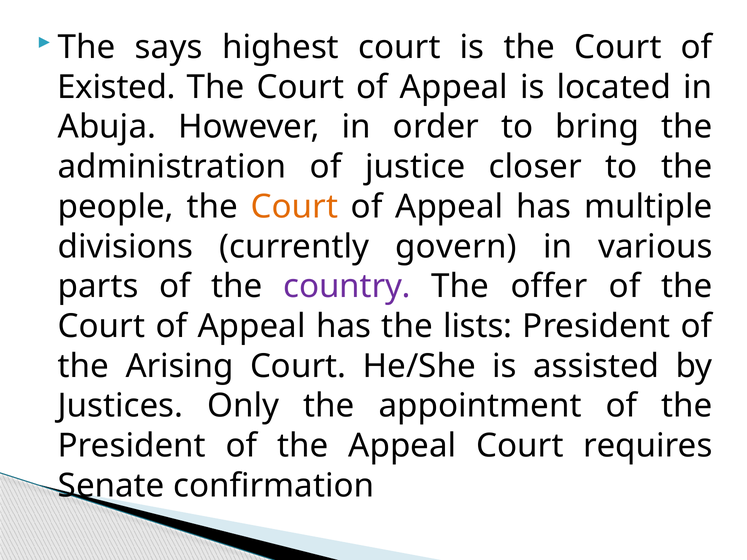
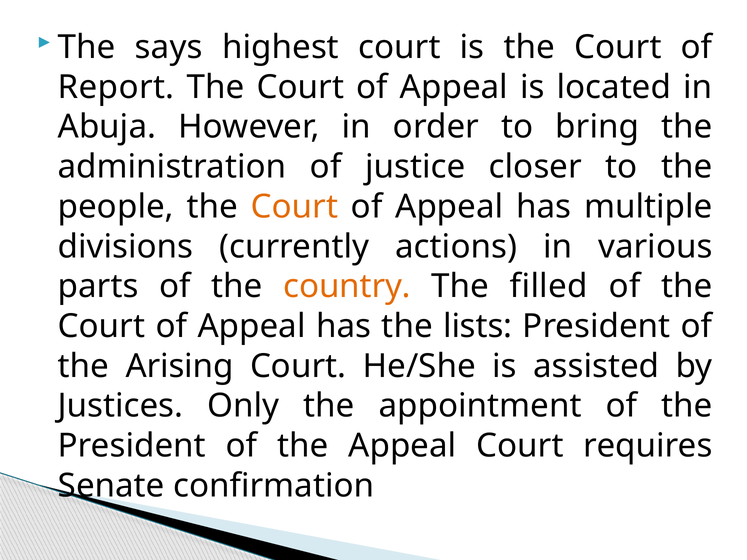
Existed: Existed -> Report
govern: govern -> actions
country colour: purple -> orange
offer: offer -> filled
